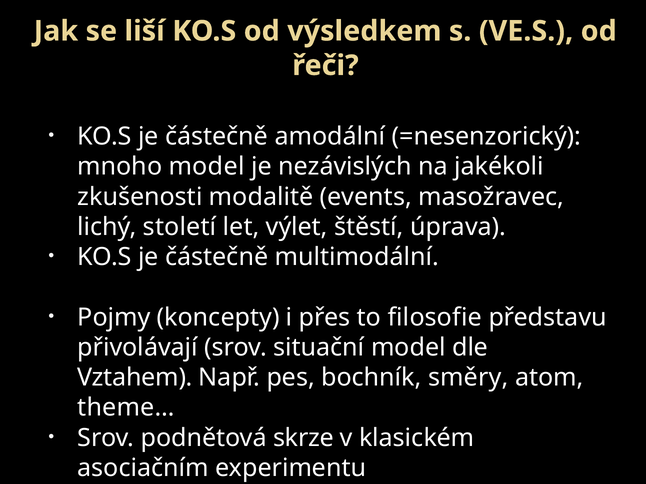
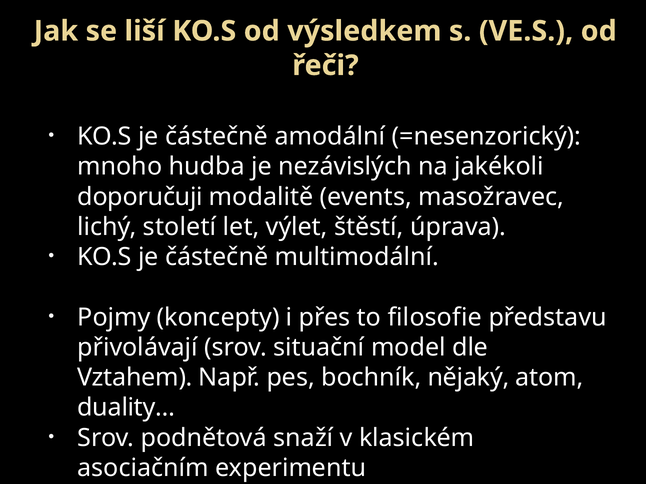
mnoho model: model -> hudba
zkušenosti: zkušenosti -> doporučuji
směry: směry -> nějaký
theme…: theme… -> duality…
skrze: skrze -> snaží
